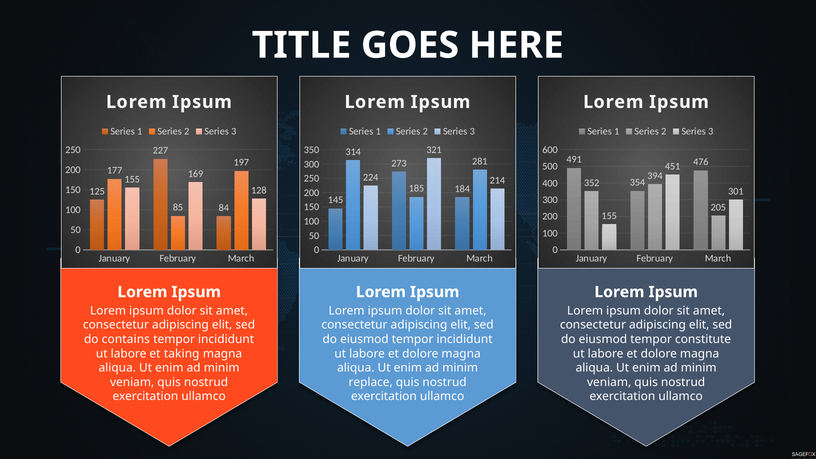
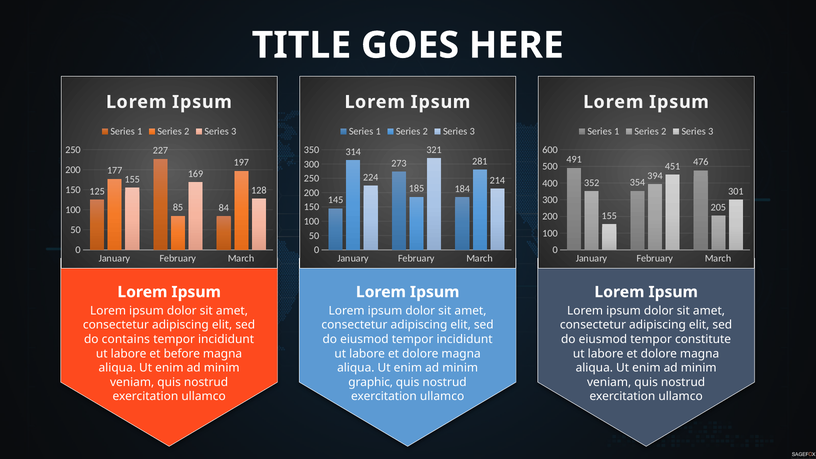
taking: taking -> before
replace: replace -> graphic
